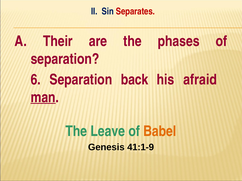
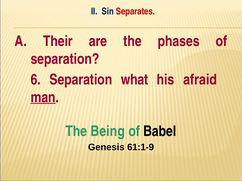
back: back -> what
Leave: Leave -> Being
Babel colour: orange -> black
41:1-9: 41:1-9 -> 61:1-9
